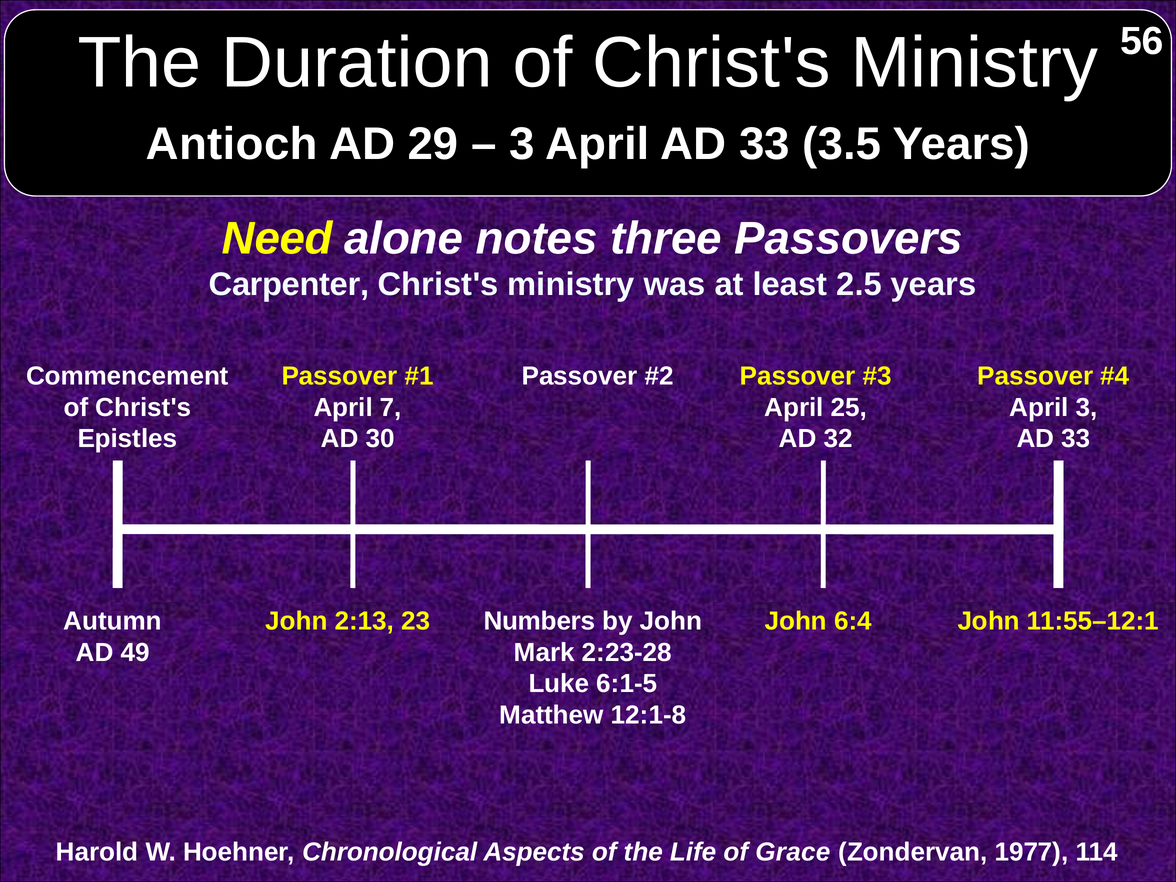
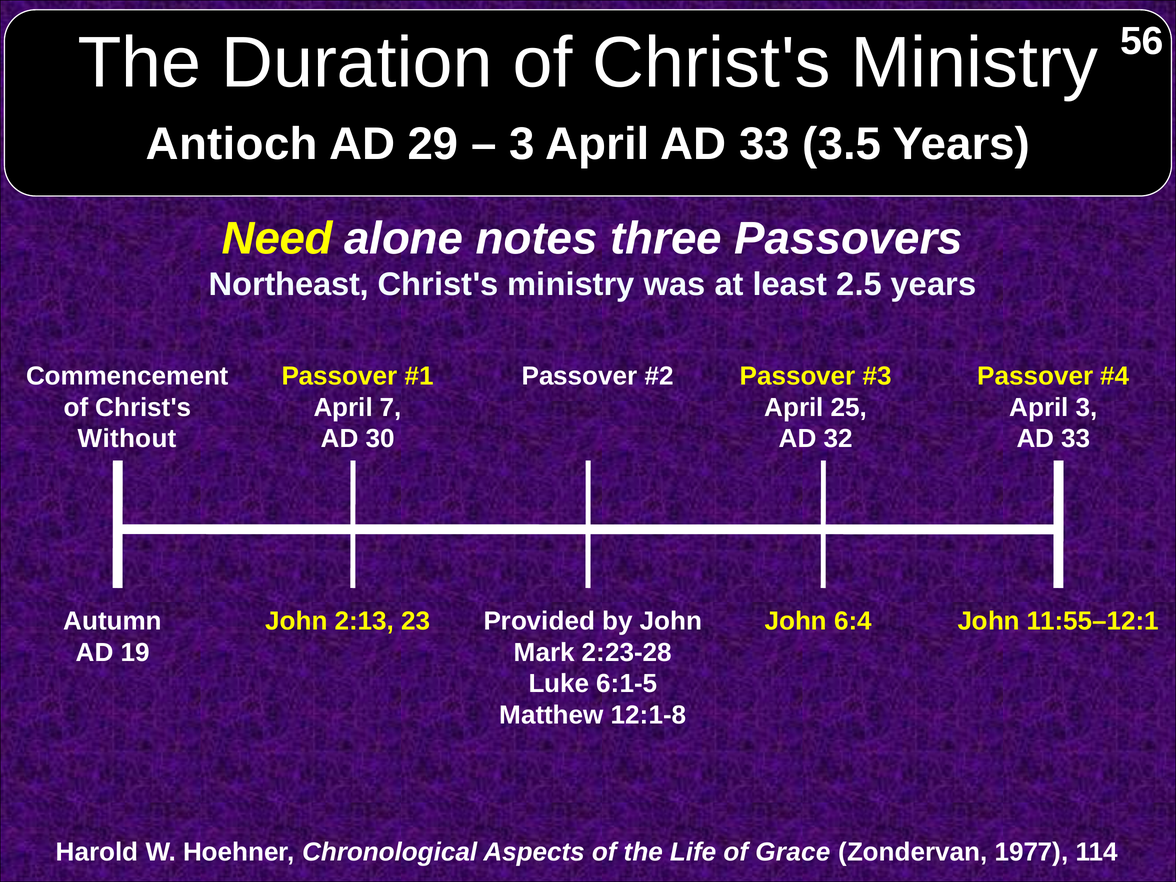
Carpenter: Carpenter -> Northeast
Epistles: Epistles -> Without
Numbers: Numbers -> Provided
49: 49 -> 19
